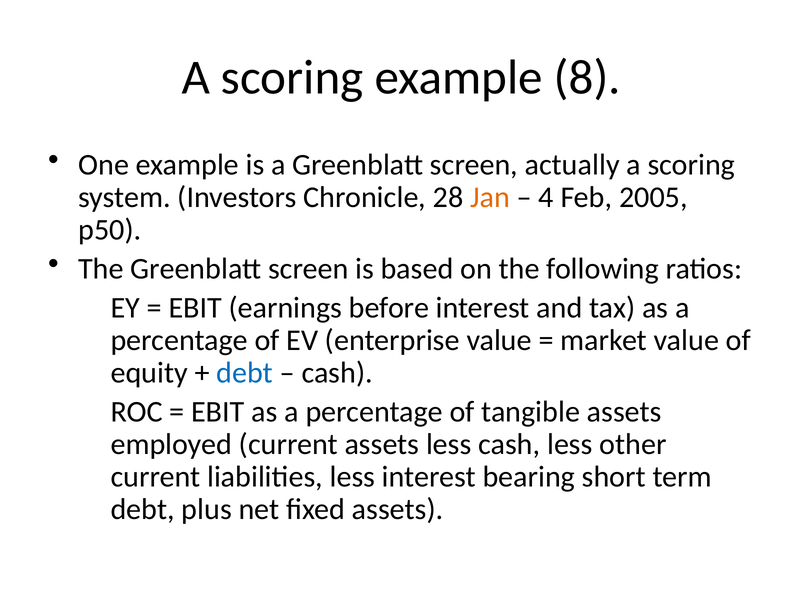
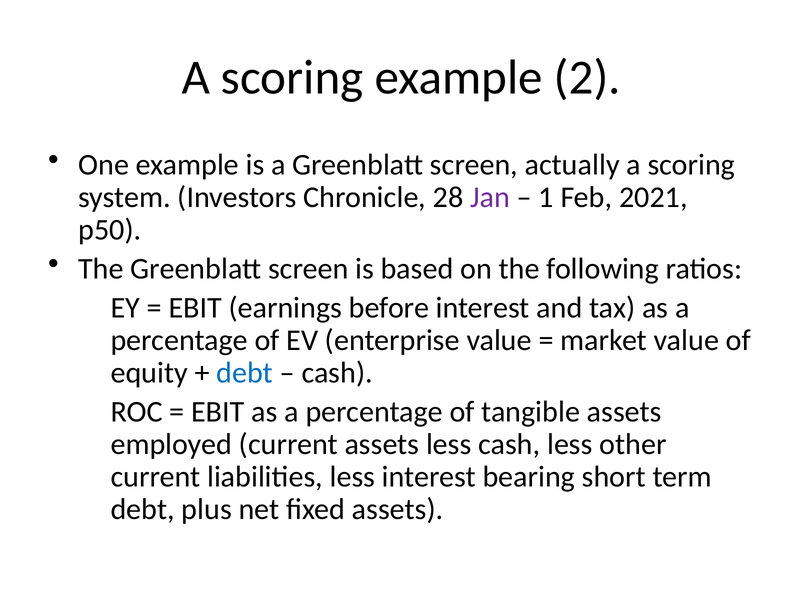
8: 8 -> 2
Jan colour: orange -> purple
4: 4 -> 1
2005: 2005 -> 2021
